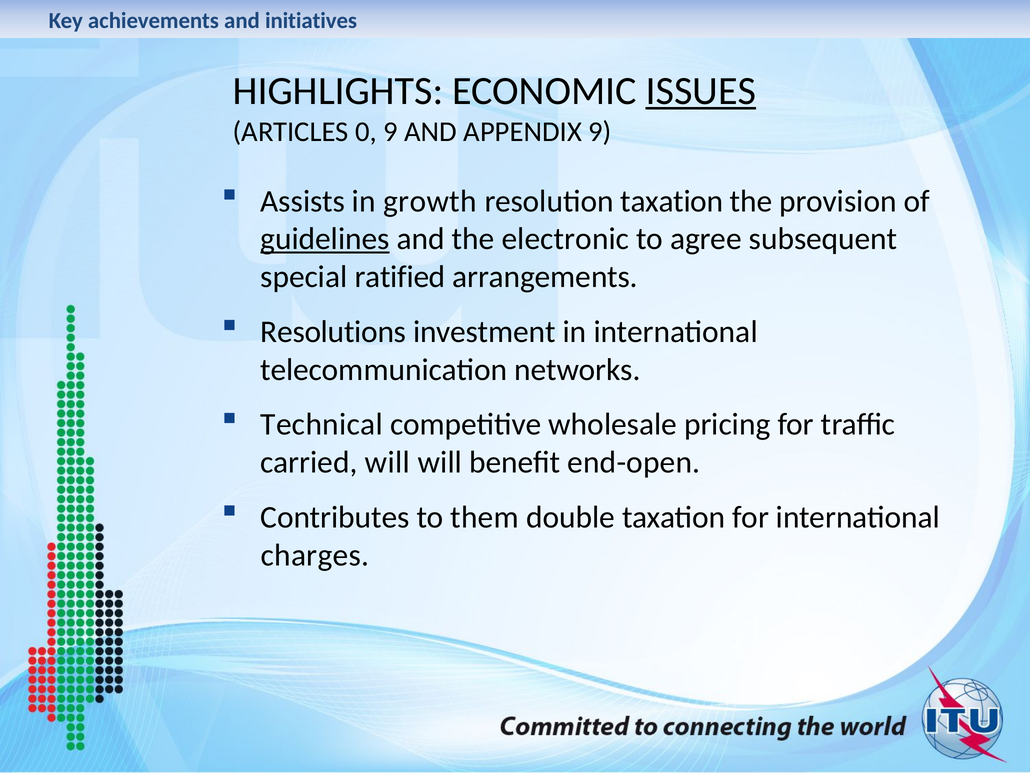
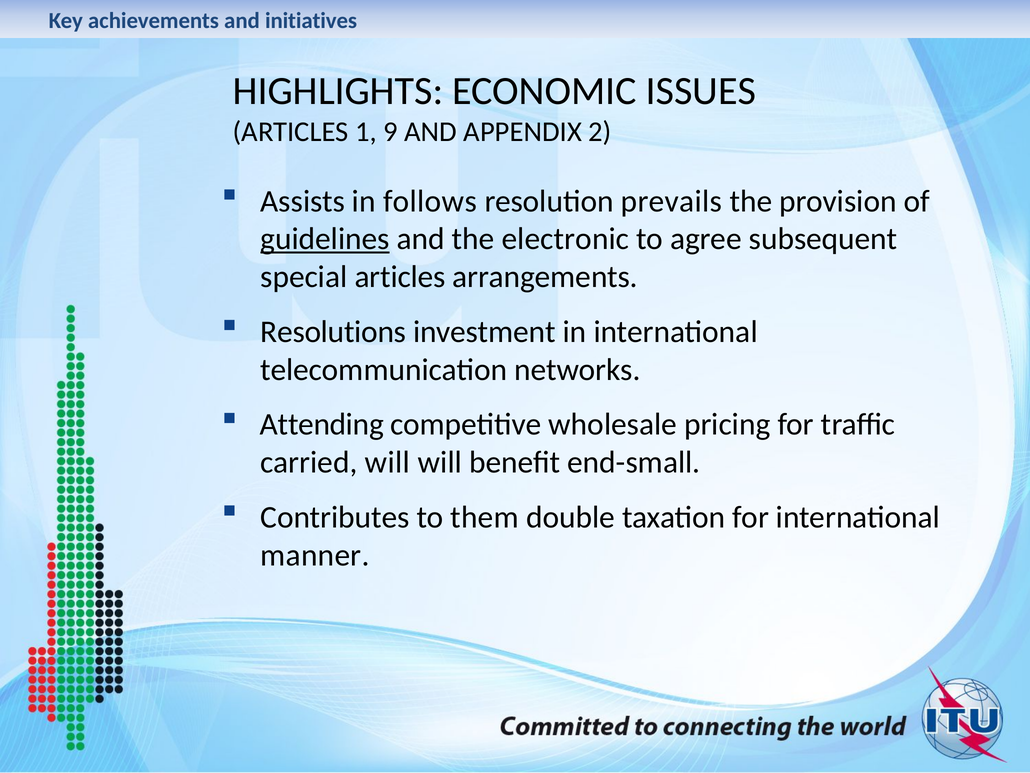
ISSUES underline: present -> none
0: 0 -> 1
APPENDIX 9: 9 -> 2
growth: growth -> follows
resolution taxation: taxation -> prevails
special ratified: ratified -> articles
Technical: Technical -> Attending
end-open: end-open -> end-small
charges: charges -> manner
